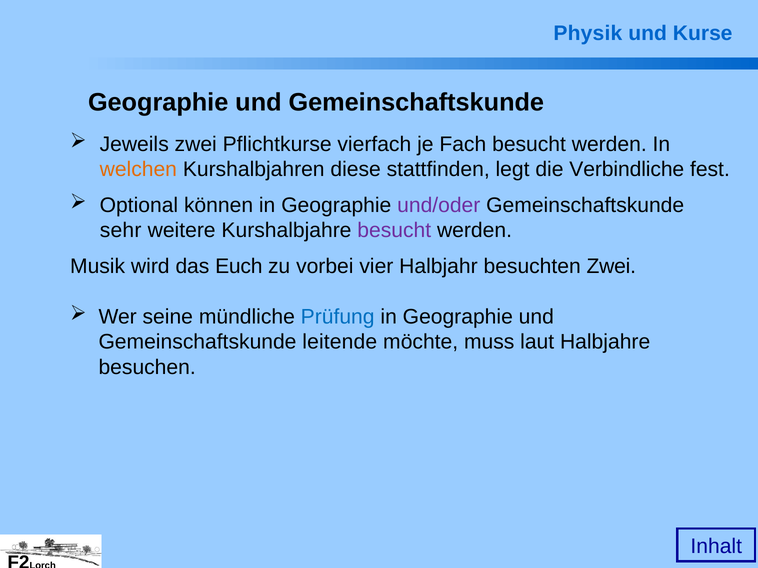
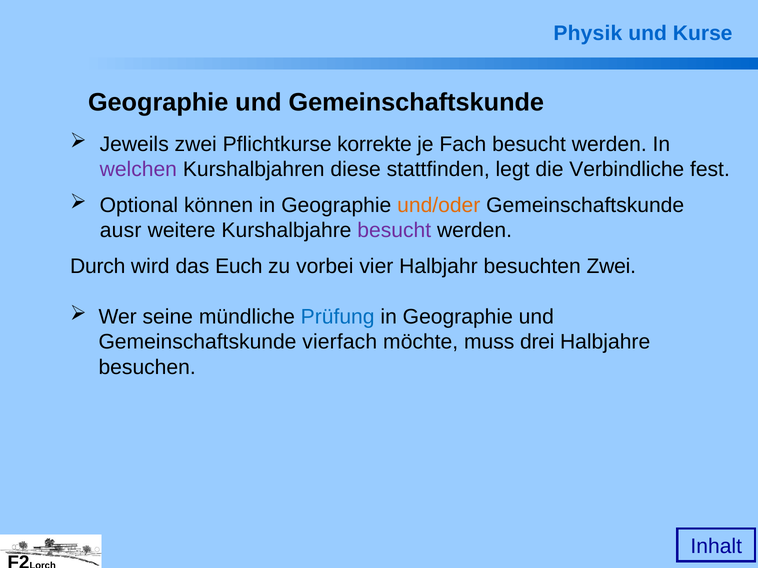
vierfach: vierfach -> korrekte
welchen colour: orange -> purple
und/oder colour: purple -> orange
sehr: sehr -> ausr
Musik: Musik -> Durch
leitende: leitende -> vierfach
laut: laut -> drei
